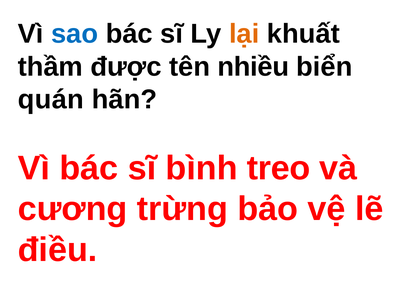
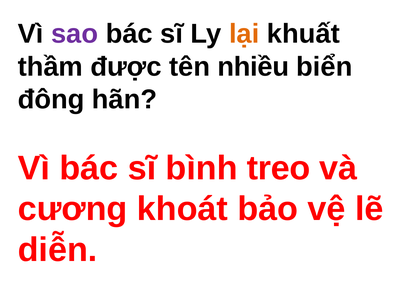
sao colour: blue -> purple
quán: quán -> đông
trừng: trừng -> khoát
điều: điều -> diễn
